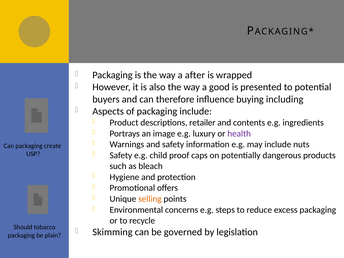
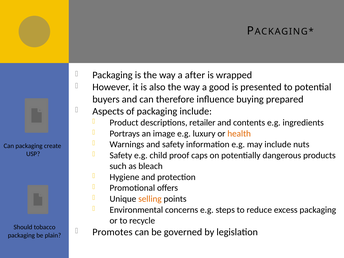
including: including -> prepared
health colour: purple -> orange
Skimming: Skimming -> Promotes
